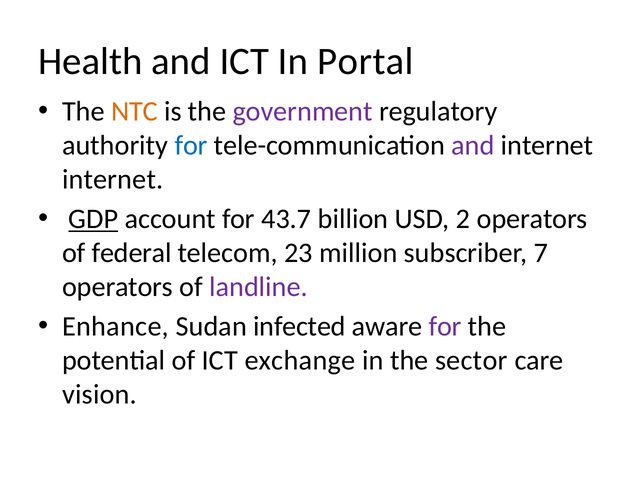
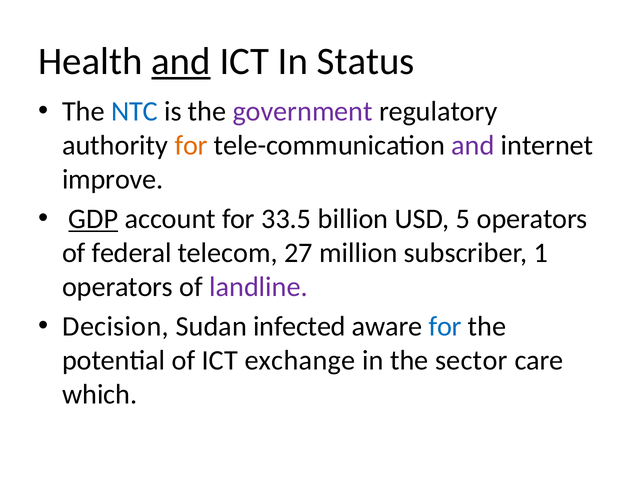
and at (181, 62) underline: none -> present
Portal: Portal -> Status
NTC colour: orange -> blue
for at (191, 145) colour: blue -> orange
internet at (113, 179): internet -> improve
43.7: 43.7 -> 33.5
2: 2 -> 5
23: 23 -> 27
7: 7 -> 1
Enhance: Enhance -> Decision
for at (445, 326) colour: purple -> blue
vision: vision -> which
